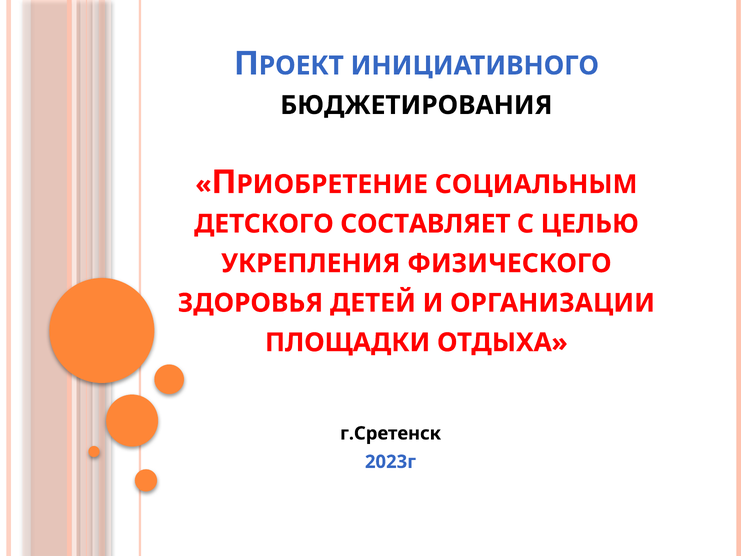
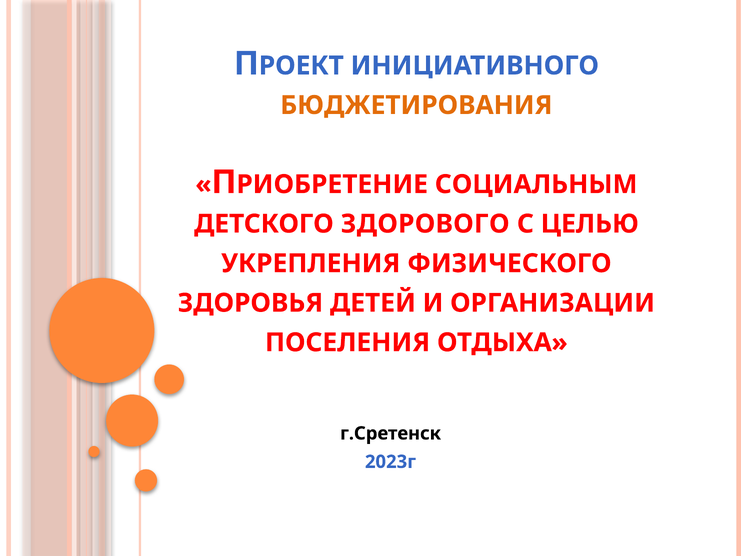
БЮДЖЕТИРОВАНИЯ colour: black -> orange
СОСТАВЛЯЕТ: СОСТАВЛЯЕТ -> ЗДОРОВОГО
ПЛОЩАДКИ: ПЛОЩАДКИ -> ПОСЕЛЕНИЯ
